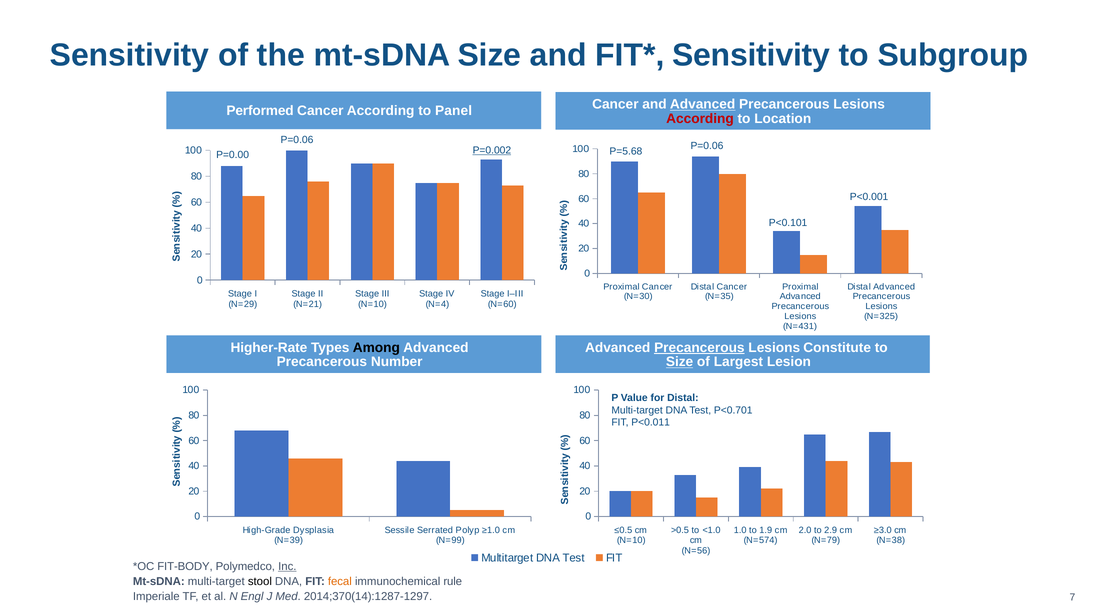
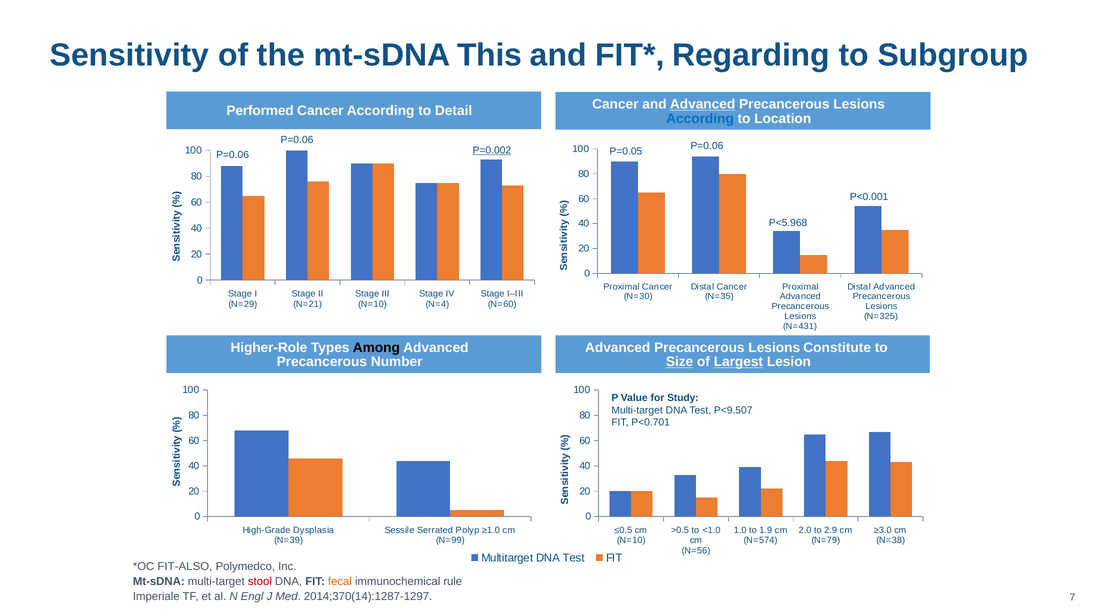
mt-sDNA Size: Size -> This
Sensitivity at (751, 55): Sensitivity -> Regarding
Panel: Panel -> Detail
According at (700, 119) colour: red -> blue
P=5.68: P=5.68 -> P=0.05
P=0.00 at (233, 155): P=0.00 -> P=0.06
P<0.101: P<0.101 -> P<5.968
Higher-Rate: Higher-Rate -> Higher-Role
Precancerous at (699, 348) underline: present -> none
Largest underline: none -> present
for Distal: Distal -> Study
P<0.701: P<0.701 -> P<9.507
P<0.011: P<0.011 -> P<0.701
FIT-BODY: FIT-BODY -> FIT-ALSO
Inc underline: present -> none
stool colour: black -> red
